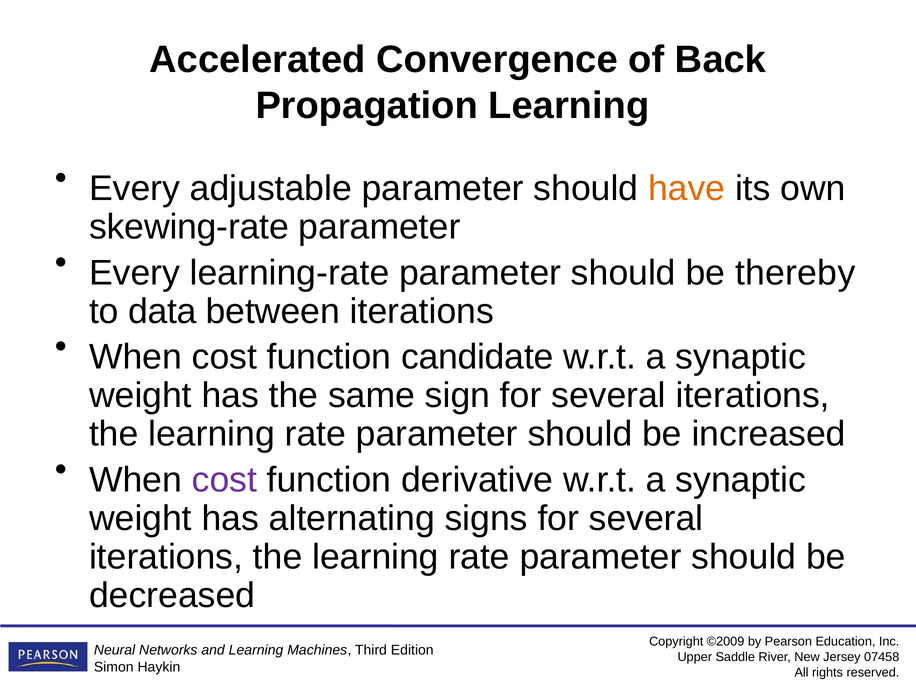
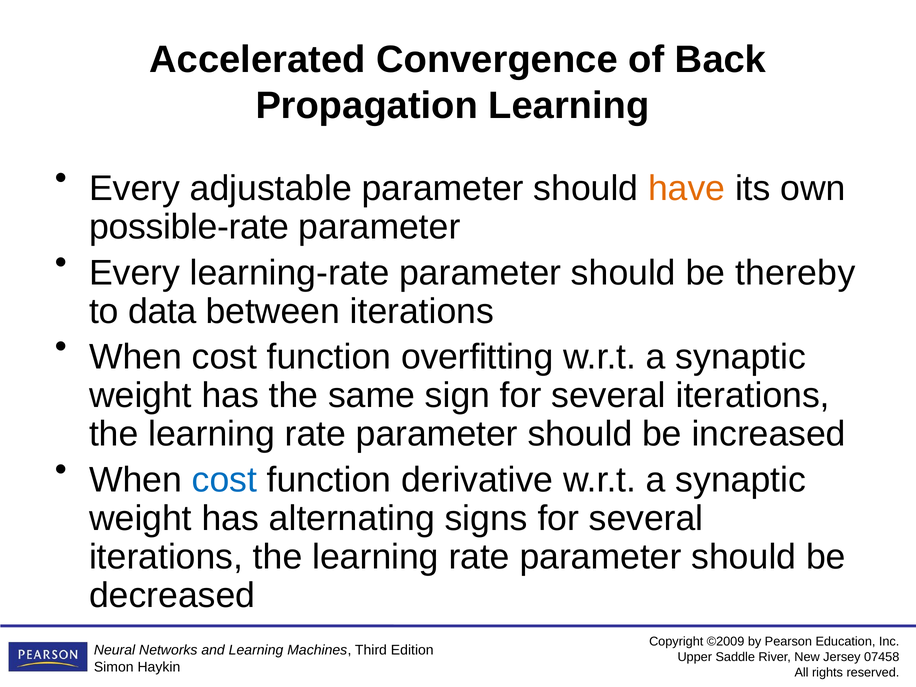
skewing-rate: skewing-rate -> possible-rate
candidate: candidate -> overfitting
cost at (224, 480) colour: purple -> blue
